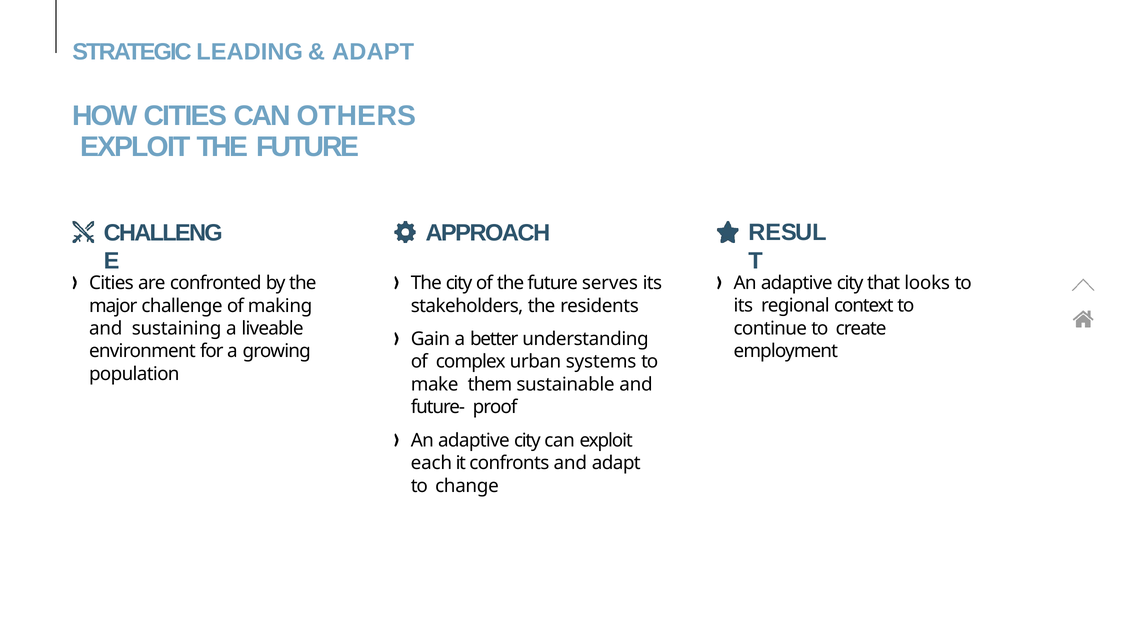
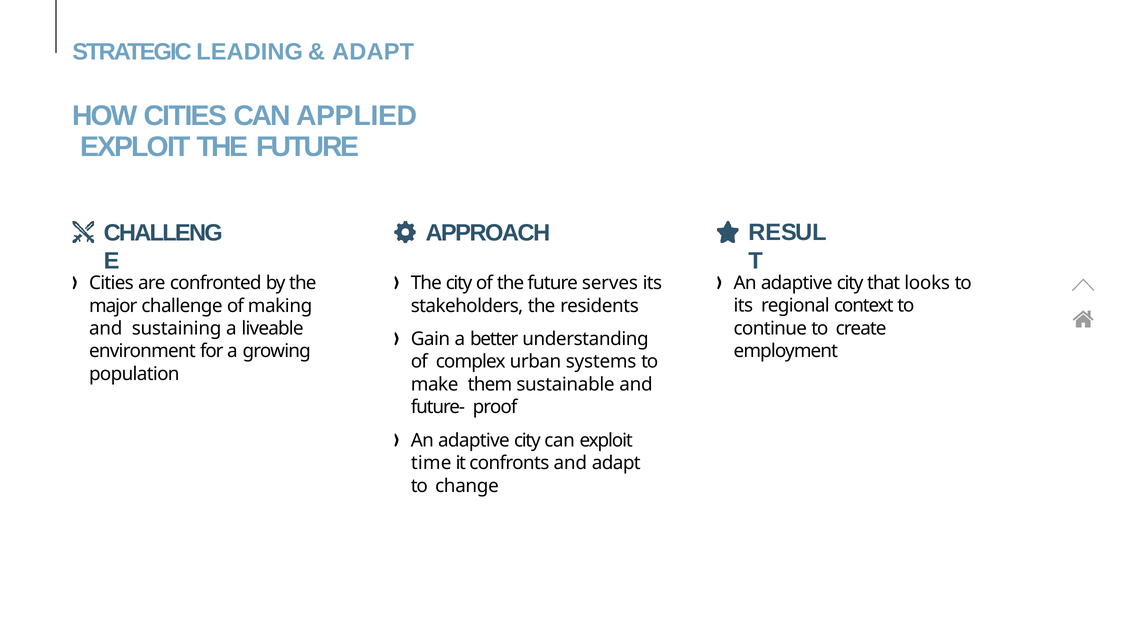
OTHERS: OTHERS -> APPLIED
each: each -> time
